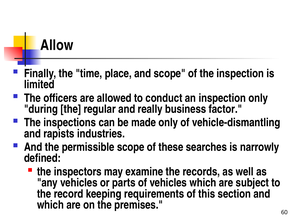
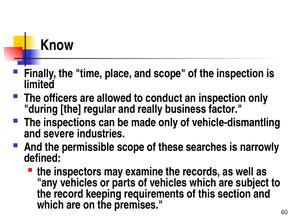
Allow: Allow -> Know
rapists: rapists -> severe
